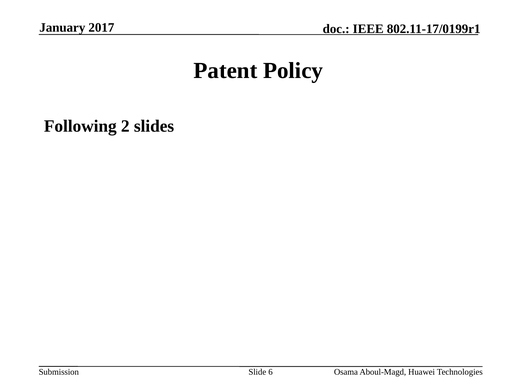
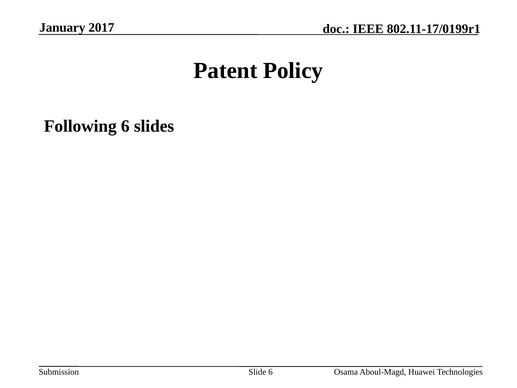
Following 2: 2 -> 6
